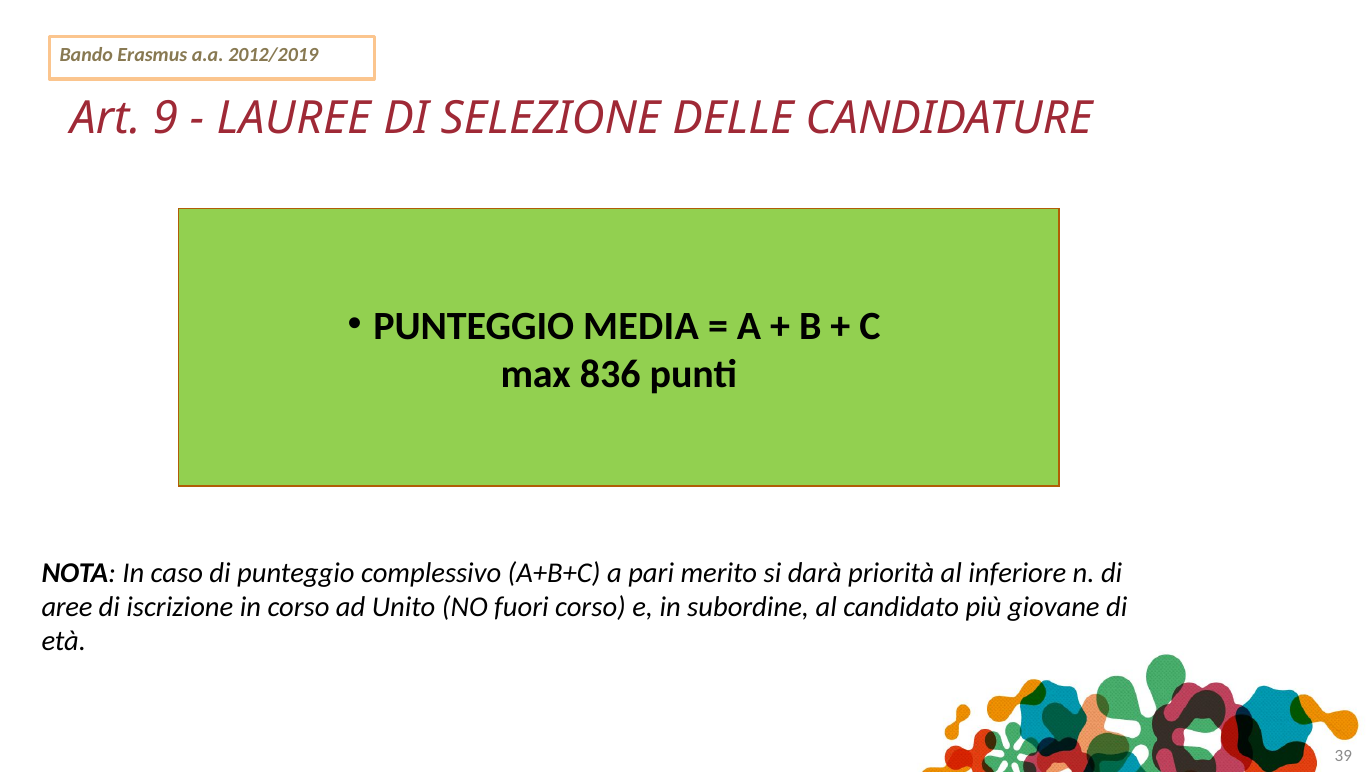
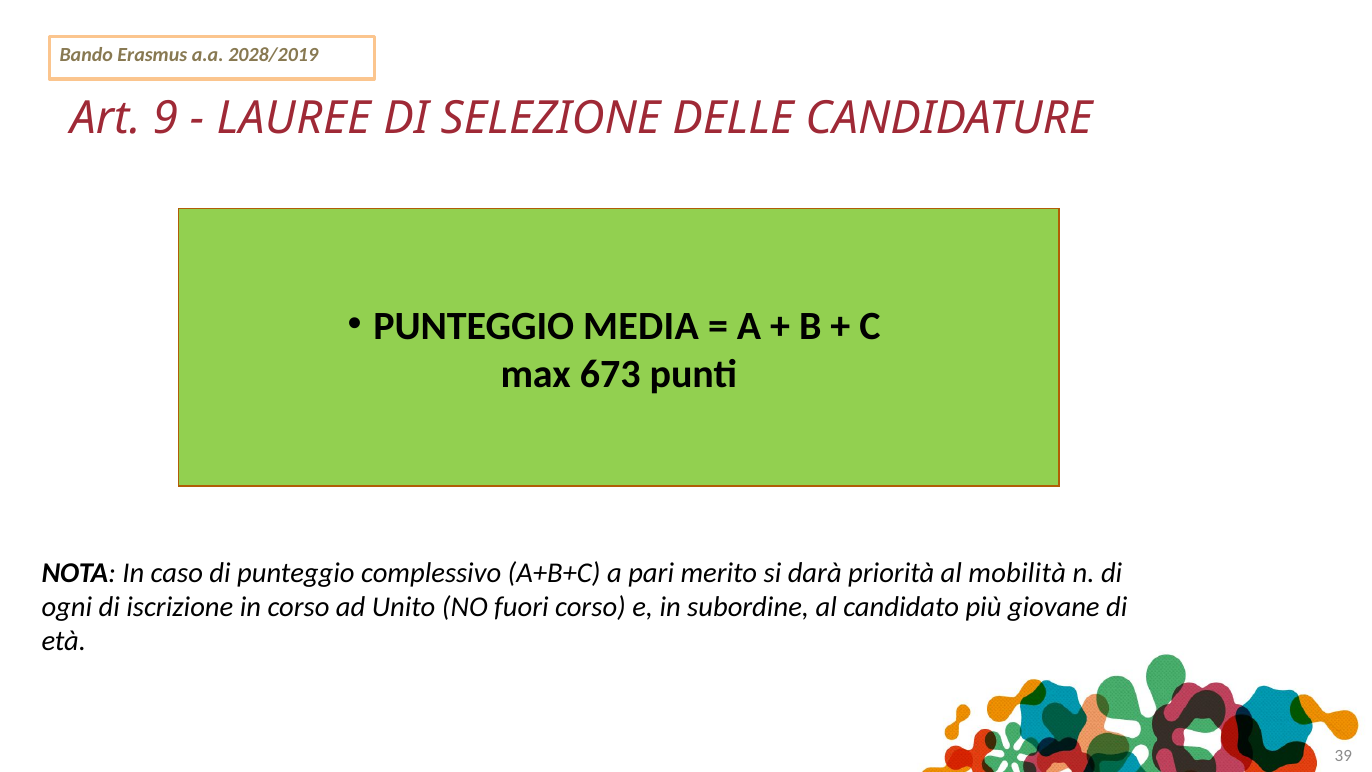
2012/2019: 2012/2019 -> 2028/2019
836: 836 -> 673
inferiore: inferiore -> mobilità
aree: aree -> ogni
